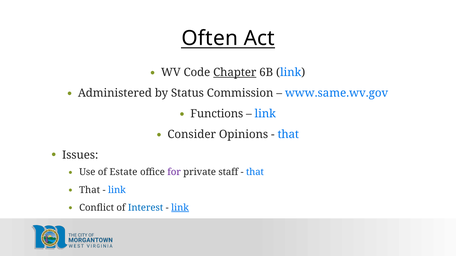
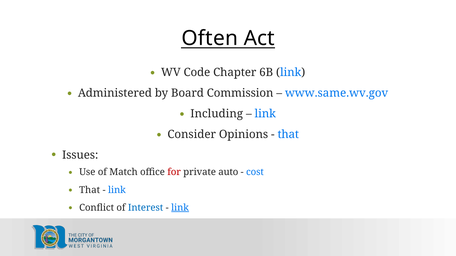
Chapter underline: present -> none
Status: Status -> Board
Functions: Functions -> Including
Estate: Estate -> Match
for colour: purple -> red
staff: staff -> auto
that at (255, 173): that -> cost
